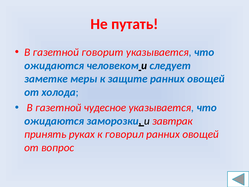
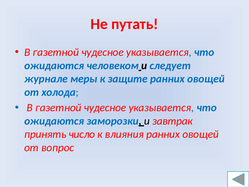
говорит at (102, 52): говорит -> чудесное
заметке: заметке -> журнале
руках: руках -> число
говорил: говорил -> влияния
